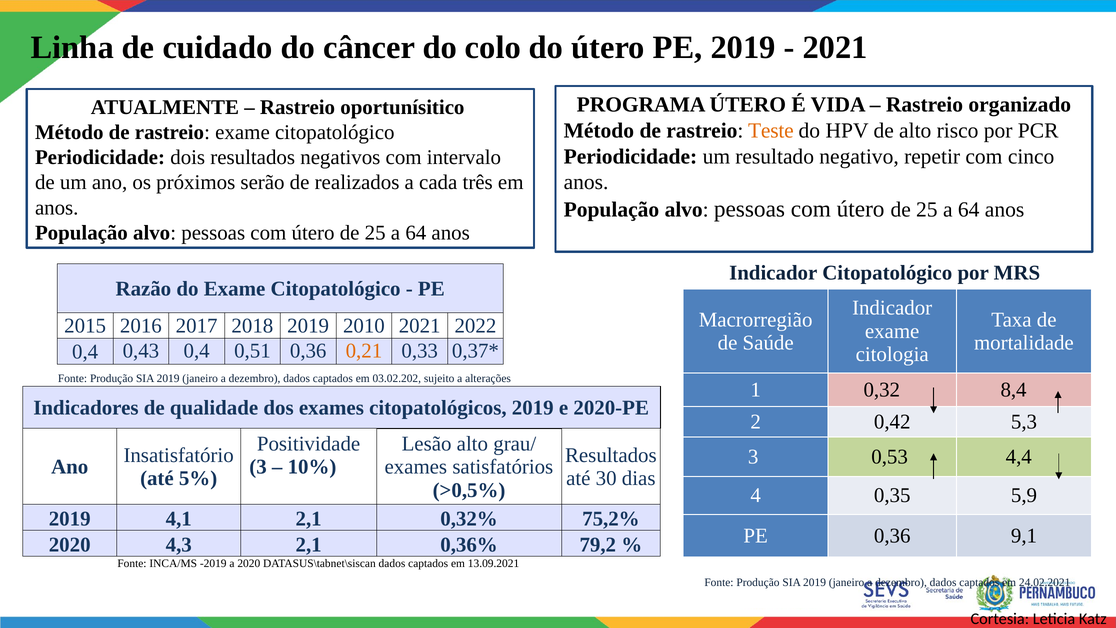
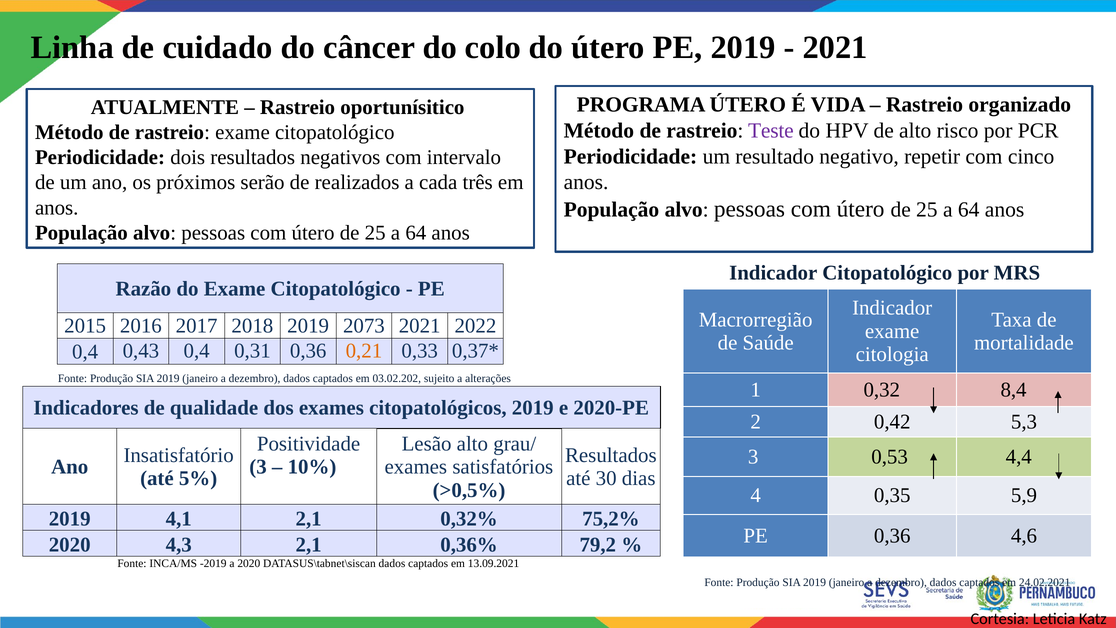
Teste colour: orange -> purple
2010: 2010 -> 2073
0,51: 0,51 -> 0,31
9,1: 9,1 -> 4,6
